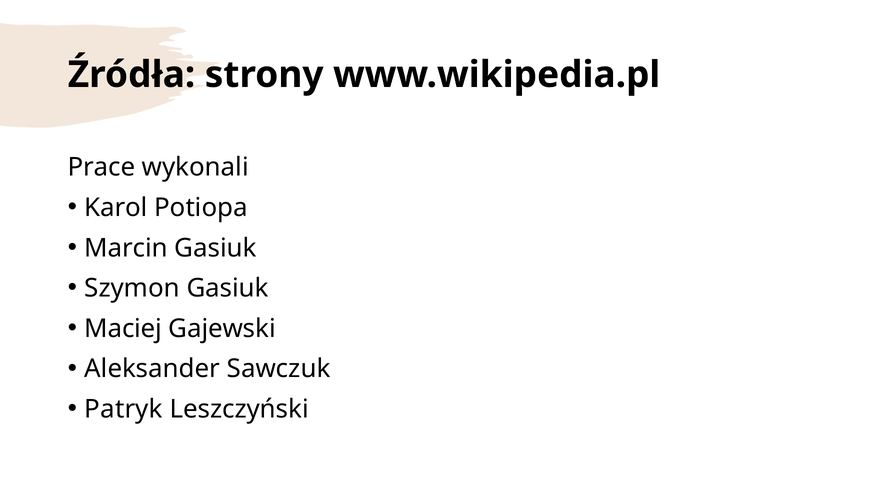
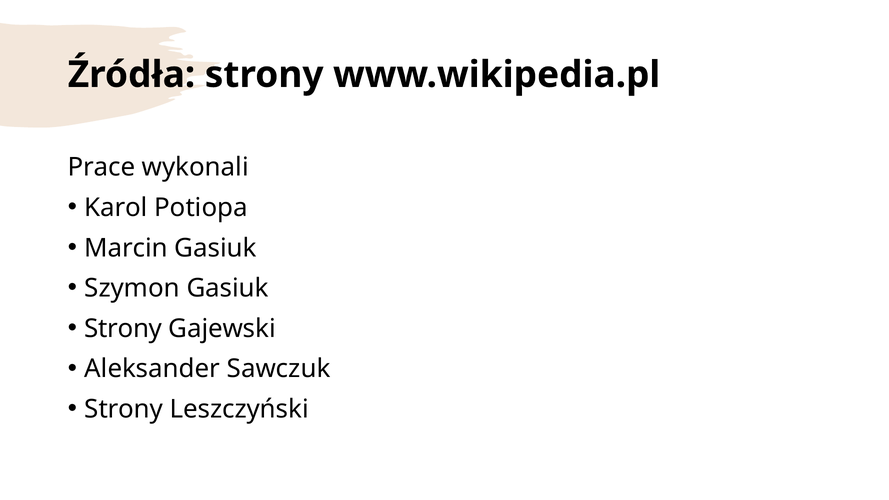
Maciej at (123, 329): Maciej -> Strony
Patryk at (124, 409): Patryk -> Strony
